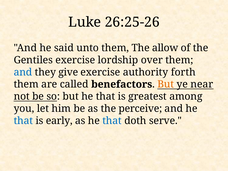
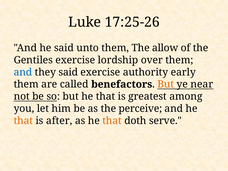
26:25-26: 26:25-26 -> 17:25-26
they give: give -> said
forth: forth -> early
that at (23, 121) colour: blue -> orange
early: early -> after
that at (112, 121) colour: blue -> orange
